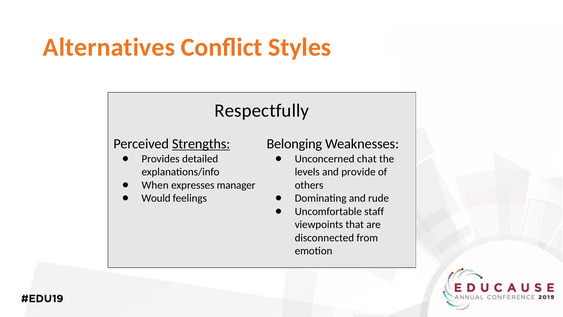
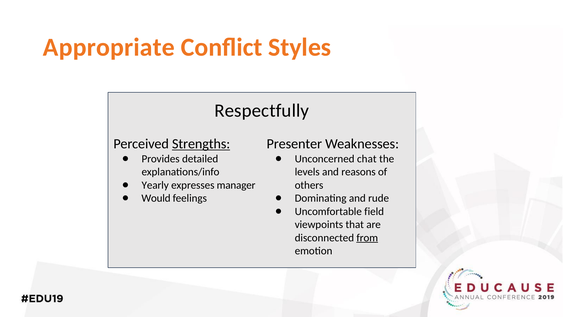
Alternatives: Alternatives -> Appropriate
Belonging: Belonging -> Presenter
provide: provide -> reasons
When: When -> Yearly
staff: staff -> field
from underline: none -> present
